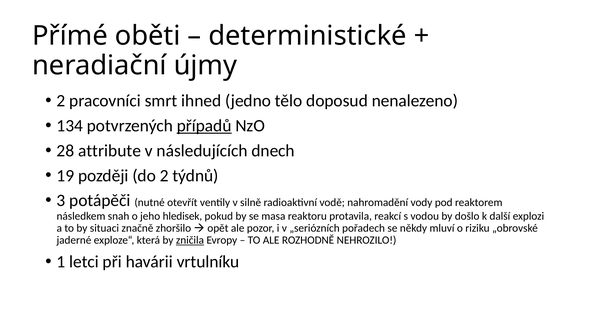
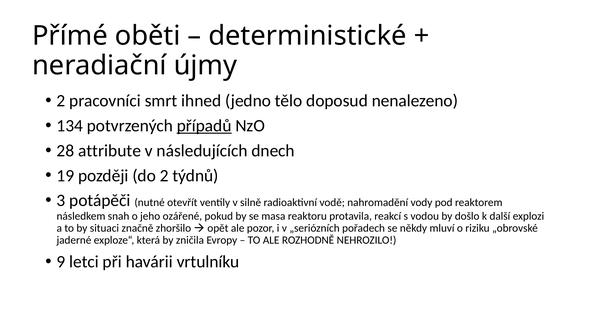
hledisek: hledisek -> ozářené
zničila underline: present -> none
1: 1 -> 9
